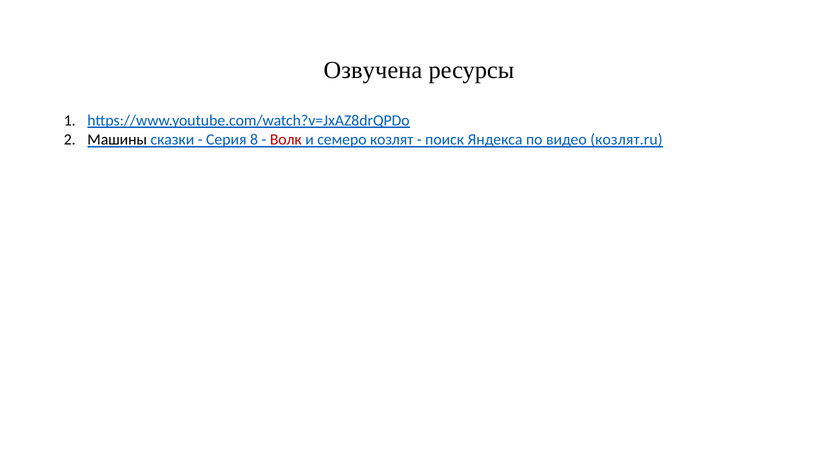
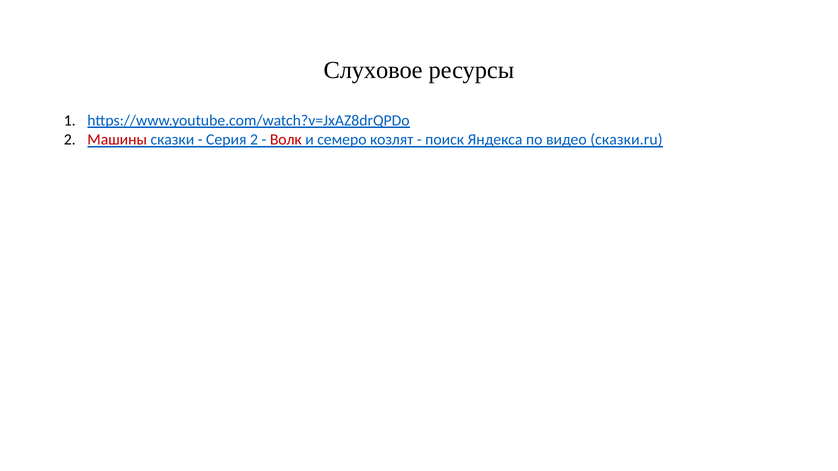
Озвучена: Озвучена -> Слуховое
Машины colour: black -> red
Серия 8: 8 -> 2
козлят.ru: козлят.ru -> сказки.ru
